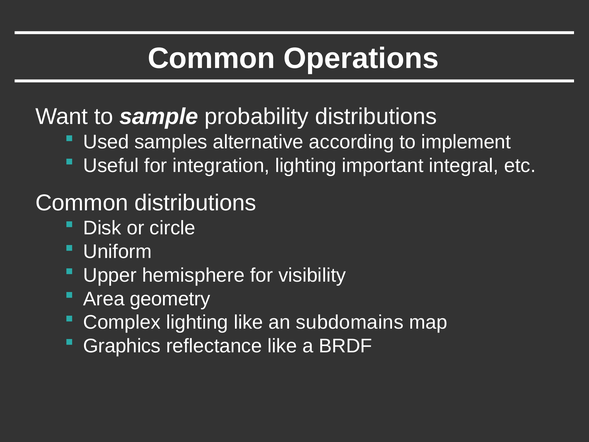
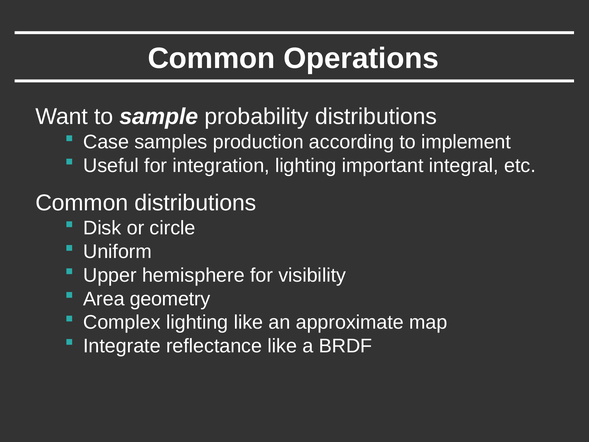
Used: Used -> Case
alternative: alternative -> production
subdomains: subdomains -> approximate
Graphics: Graphics -> Integrate
